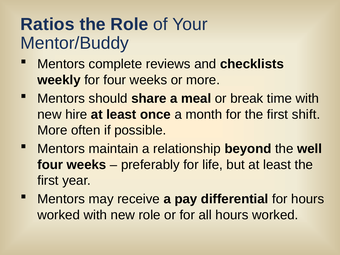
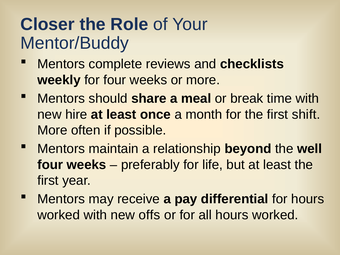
Ratios: Ratios -> Closer
new role: role -> offs
